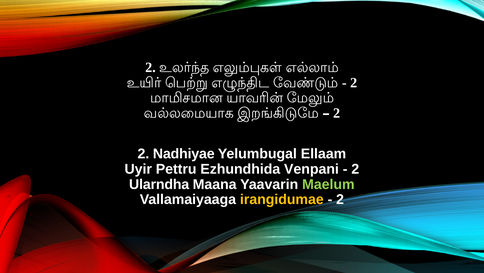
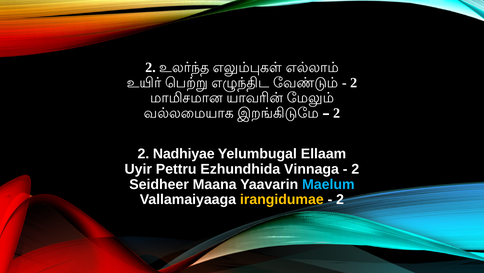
Venpani: Venpani -> Vinnaga
Ularndha: Ularndha -> Seidheer
Maelum colour: light green -> light blue
